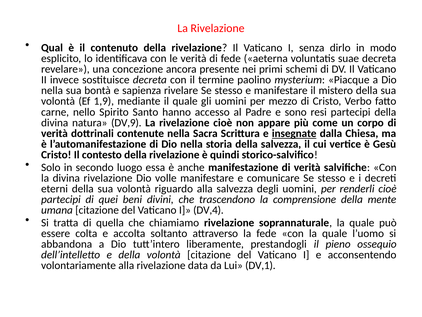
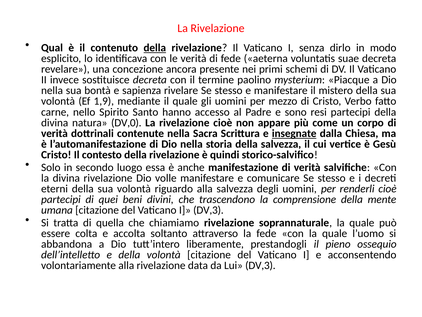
della at (155, 48) underline: none -> present
DV,9: DV,9 -> DV,0
I DV,4: DV,4 -> DV,3
Lui DV,1: DV,1 -> DV,3
